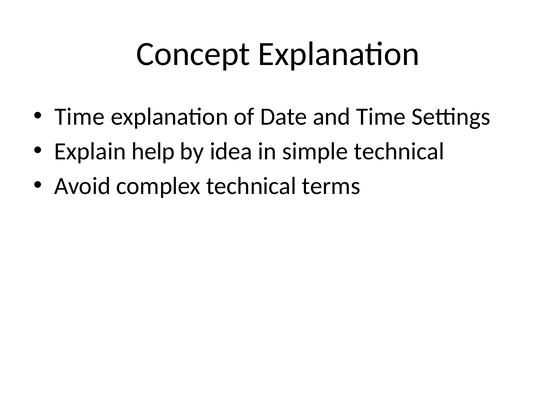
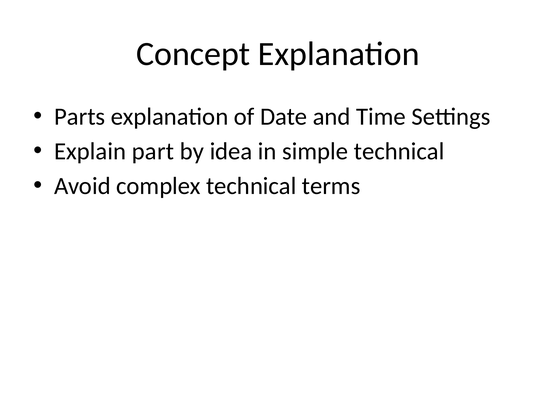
Time at (80, 117): Time -> Parts
help: help -> part
